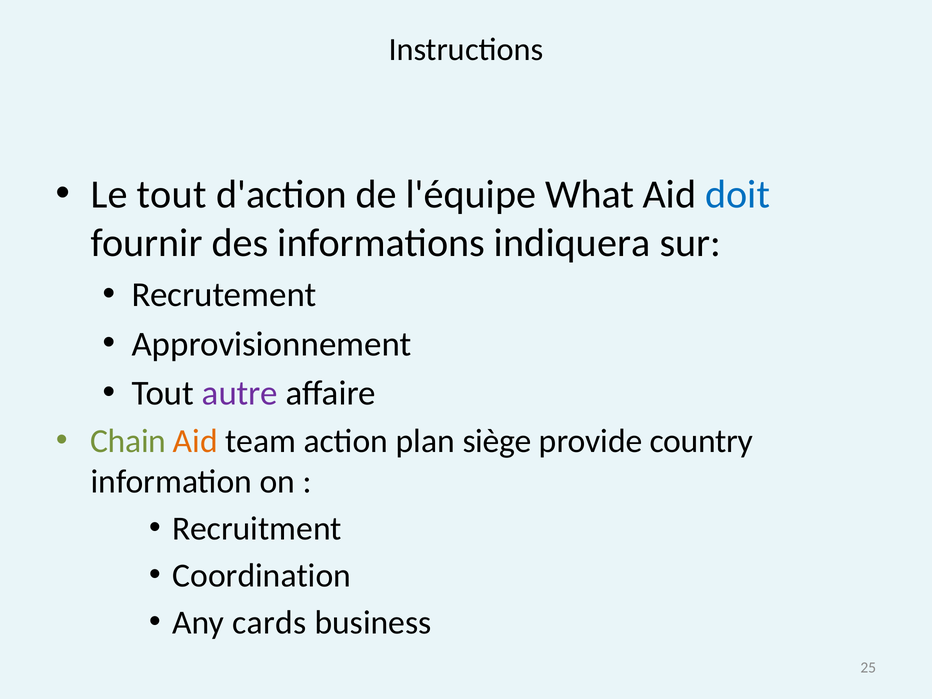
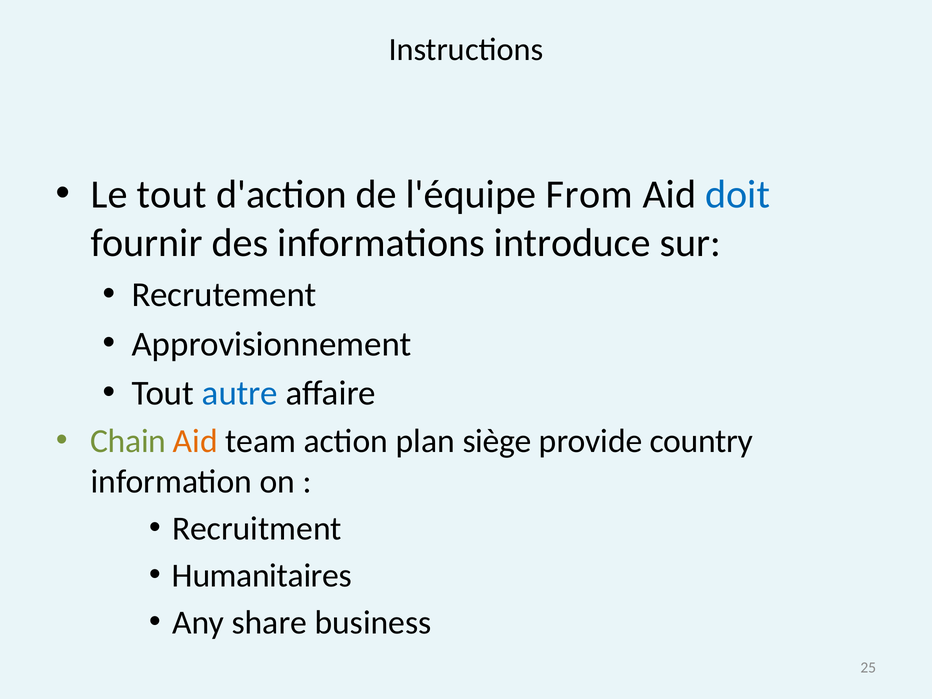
What: What -> From
indiquera: indiquera -> introduce
autre colour: purple -> blue
Coordination: Coordination -> Humanitaires
cards: cards -> share
